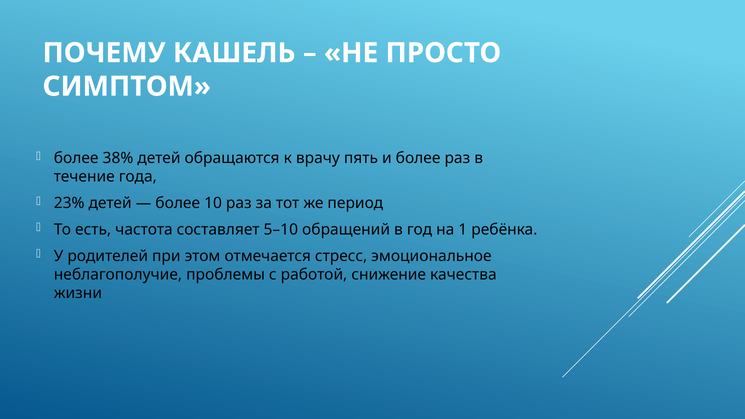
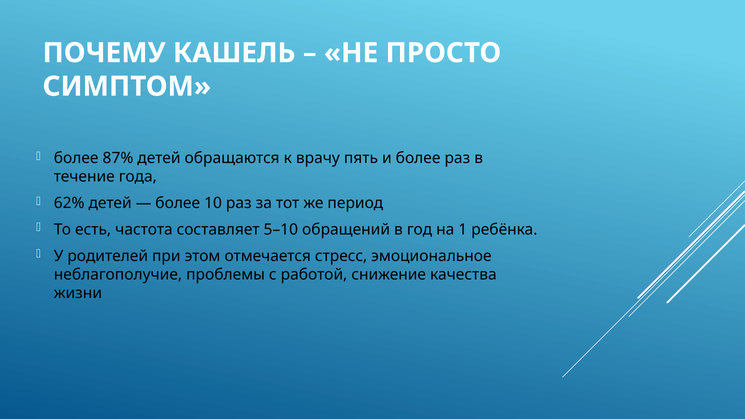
38%: 38% -> 87%
23%: 23% -> 62%
